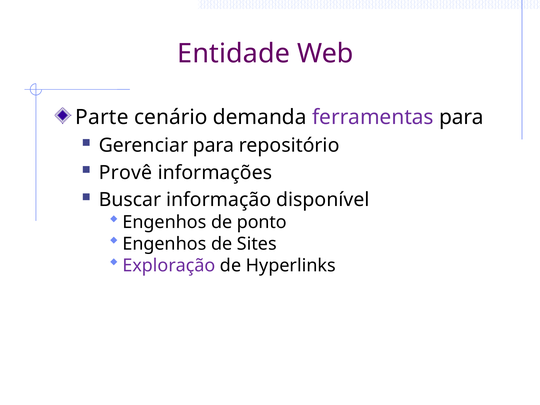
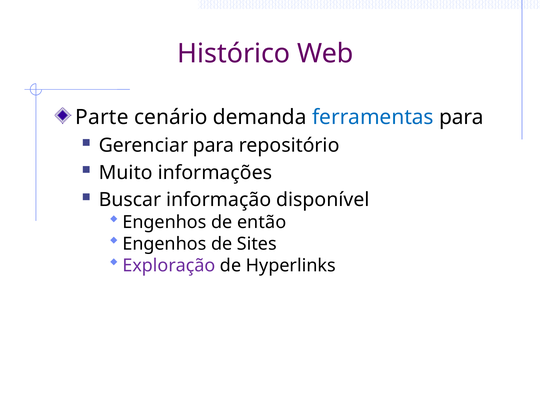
Entidade: Entidade -> Histórico
ferramentas colour: purple -> blue
Provê: Provê -> Muito
ponto: ponto -> então
